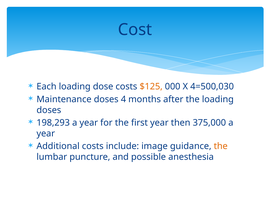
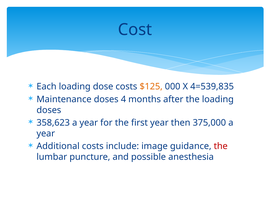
4=500,030: 4=500,030 -> 4=539,835
198,293: 198,293 -> 358,623
the at (221, 146) colour: orange -> red
